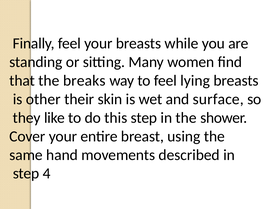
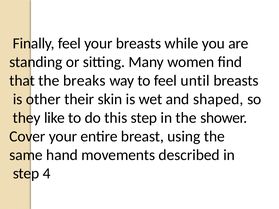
lying: lying -> until
surface: surface -> shaped
